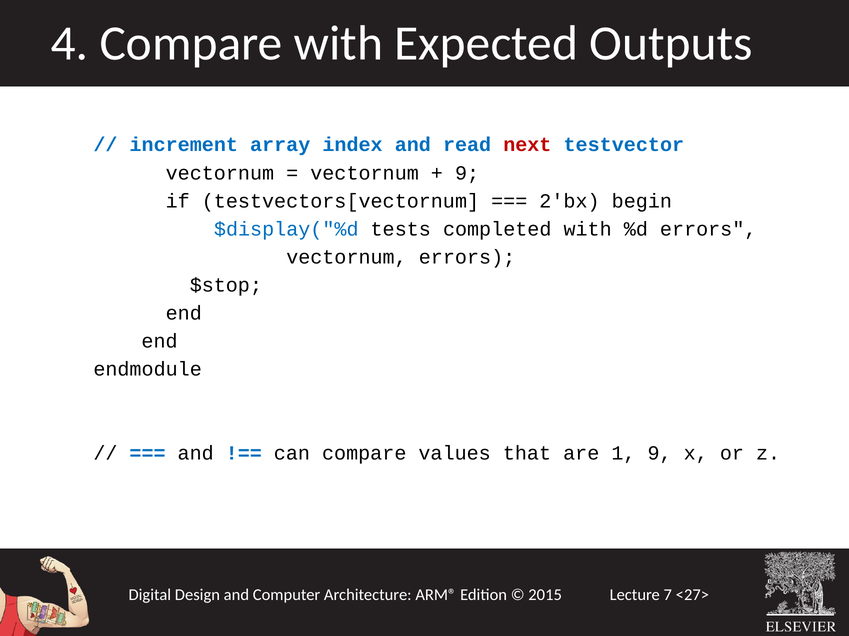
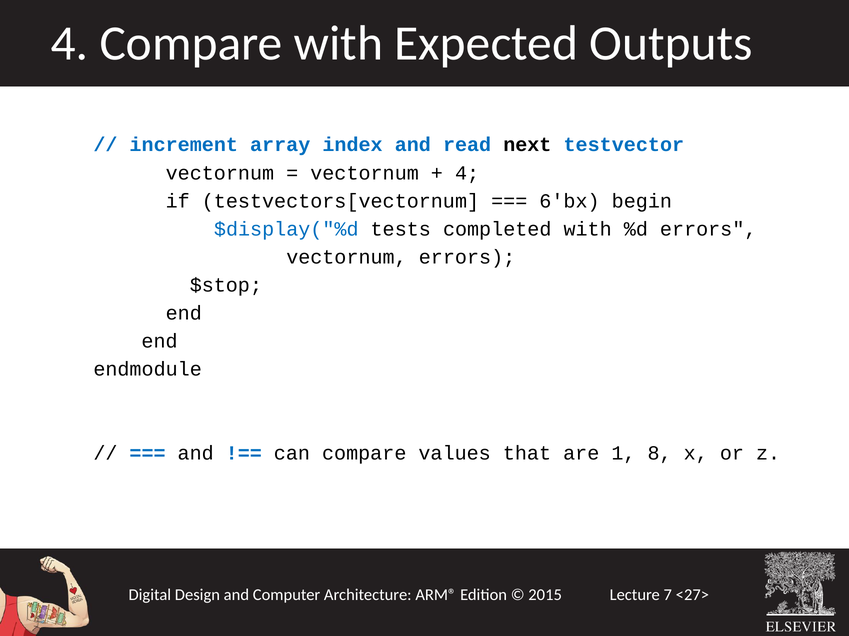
next colour: red -> black
9 at (467, 173): 9 -> 4
2'bx: 2'bx -> 6'bx
1 9: 9 -> 8
